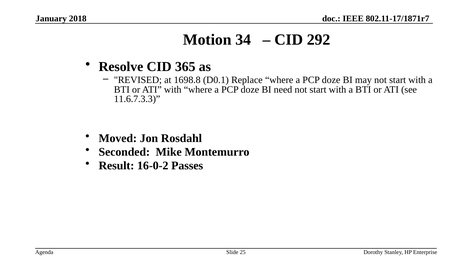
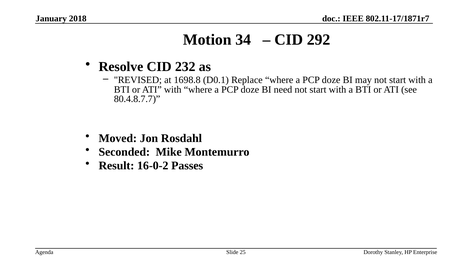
365: 365 -> 232
11.6.7.3.3: 11.6.7.3.3 -> 80.4.8.7.7
